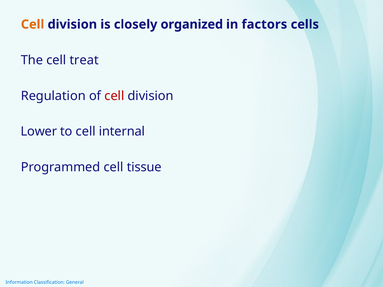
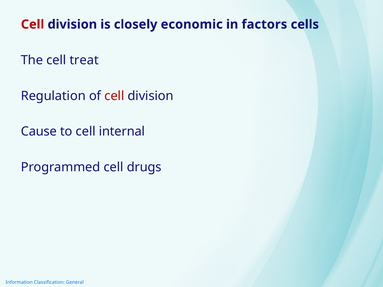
Cell at (33, 24) colour: orange -> red
organized: organized -> economic
Lower: Lower -> Cause
tissue: tissue -> drugs
